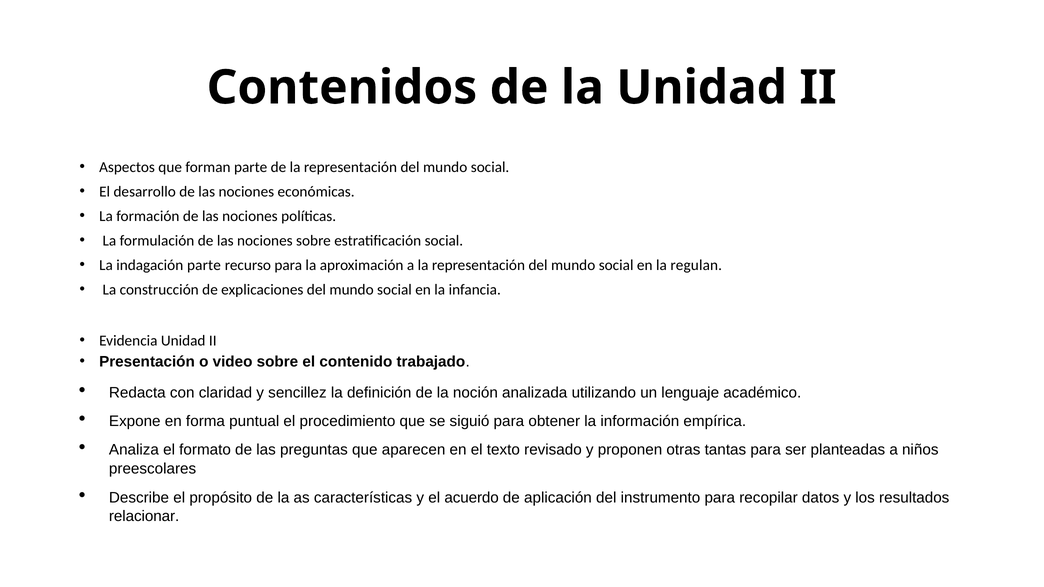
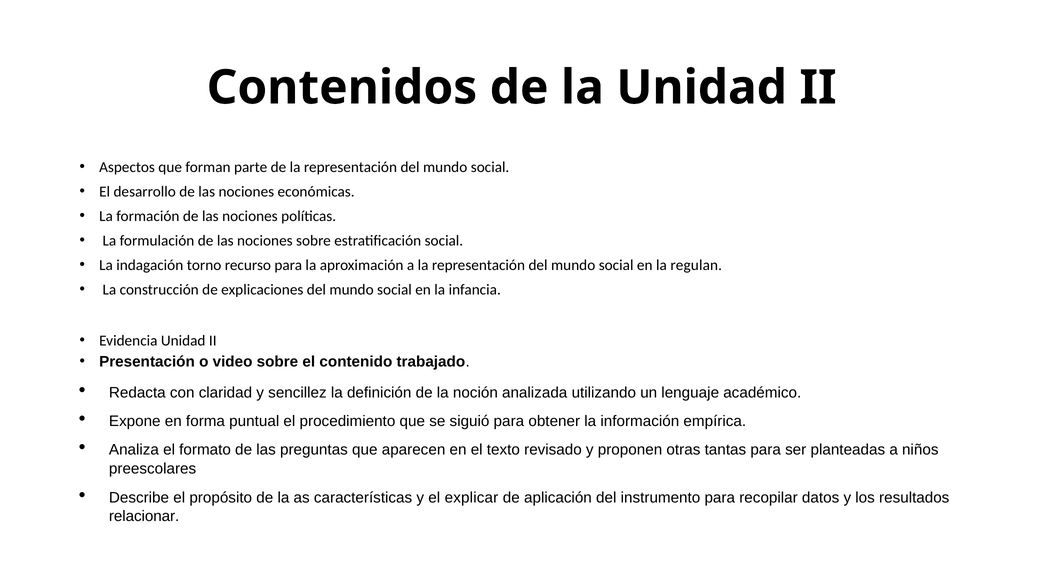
indagación parte: parte -> torno
acuerdo: acuerdo -> explicar
